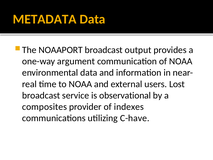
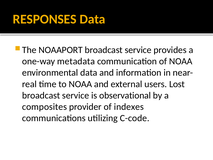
METADATA: METADATA -> RESPONSES
NOAAPORT broadcast output: output -> service
argument: argument -> metadata
C-have: C-have -> C-code
